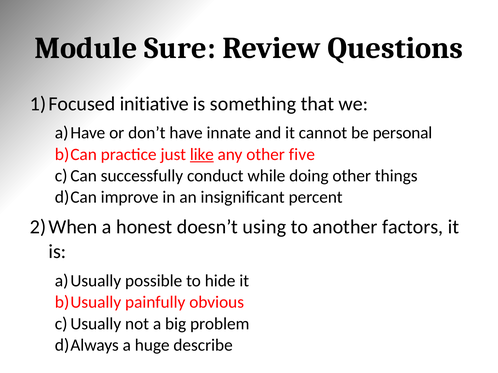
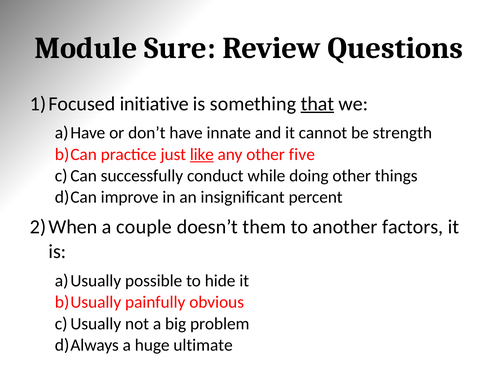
that underline: none -> present
personal: personal -> strength
honest: honest -> couple
using: using -> them
describe: describe -> ultimate
